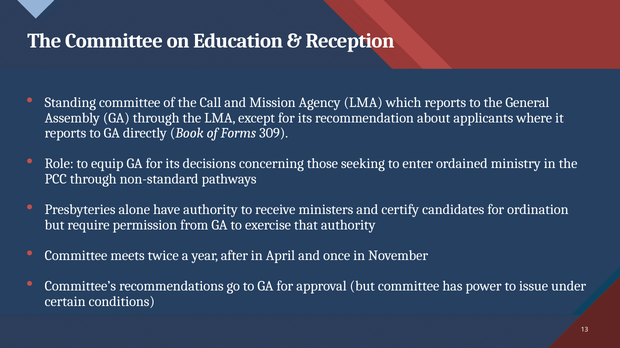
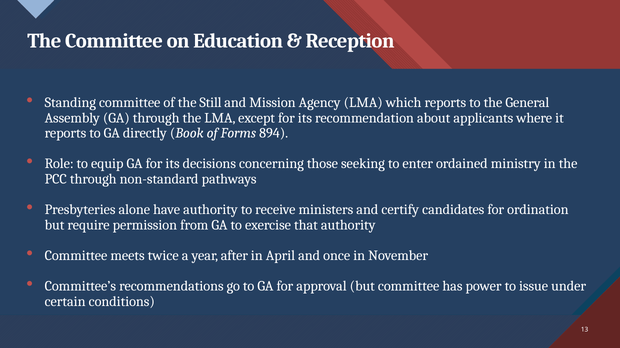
Call: Call -> Still
309: 309 -> 894
